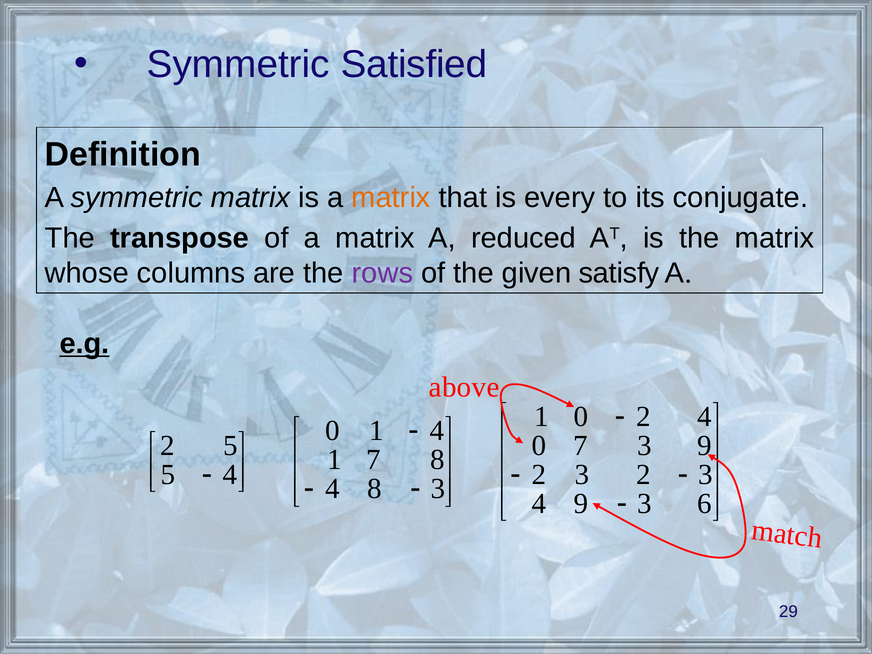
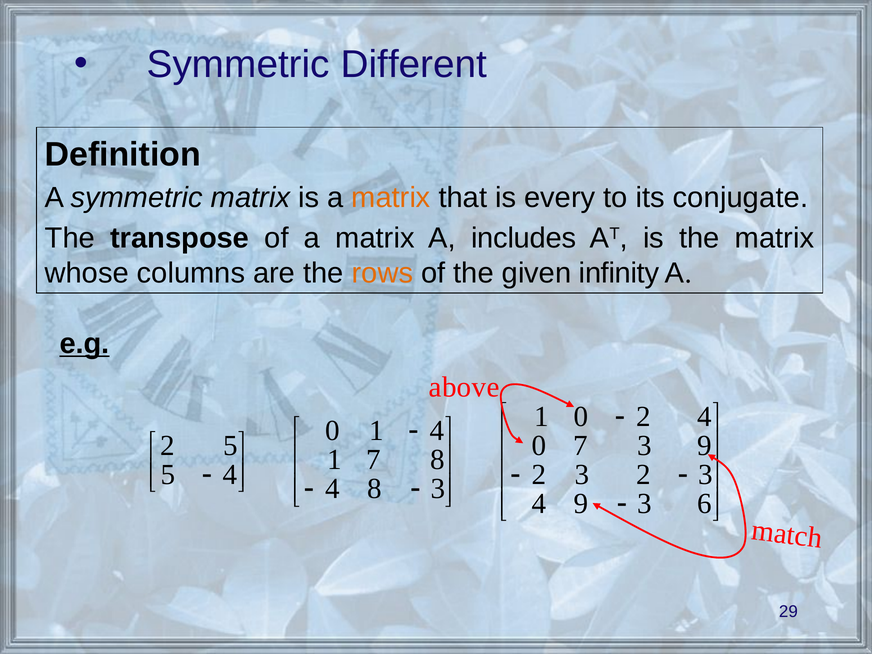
Satisfied: Satisfied -> Different
reduced: reduced -> includes
rows colour: purple -> orange
satisfy: satisfy -> infinity
